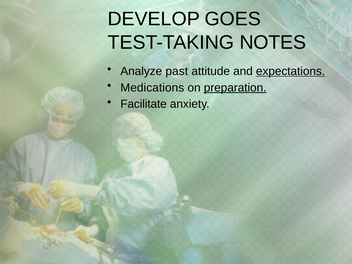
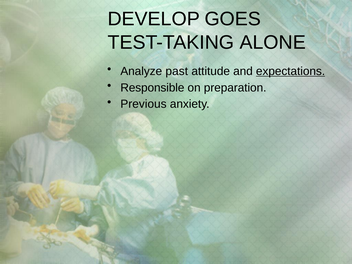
NOTES: NOTES -> ALONE
Medications: Medications -> Responsible
preparation underline: present -> none
Facilitate: Facilitate -> Previous
